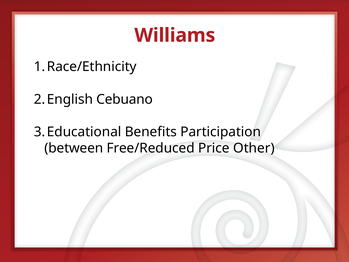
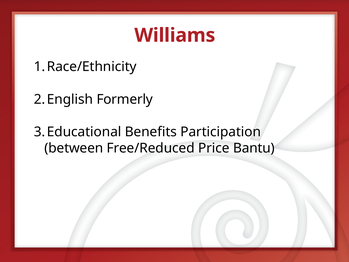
Cebuano: Cebuano -> Formerly
Other: Other -> Bantu
